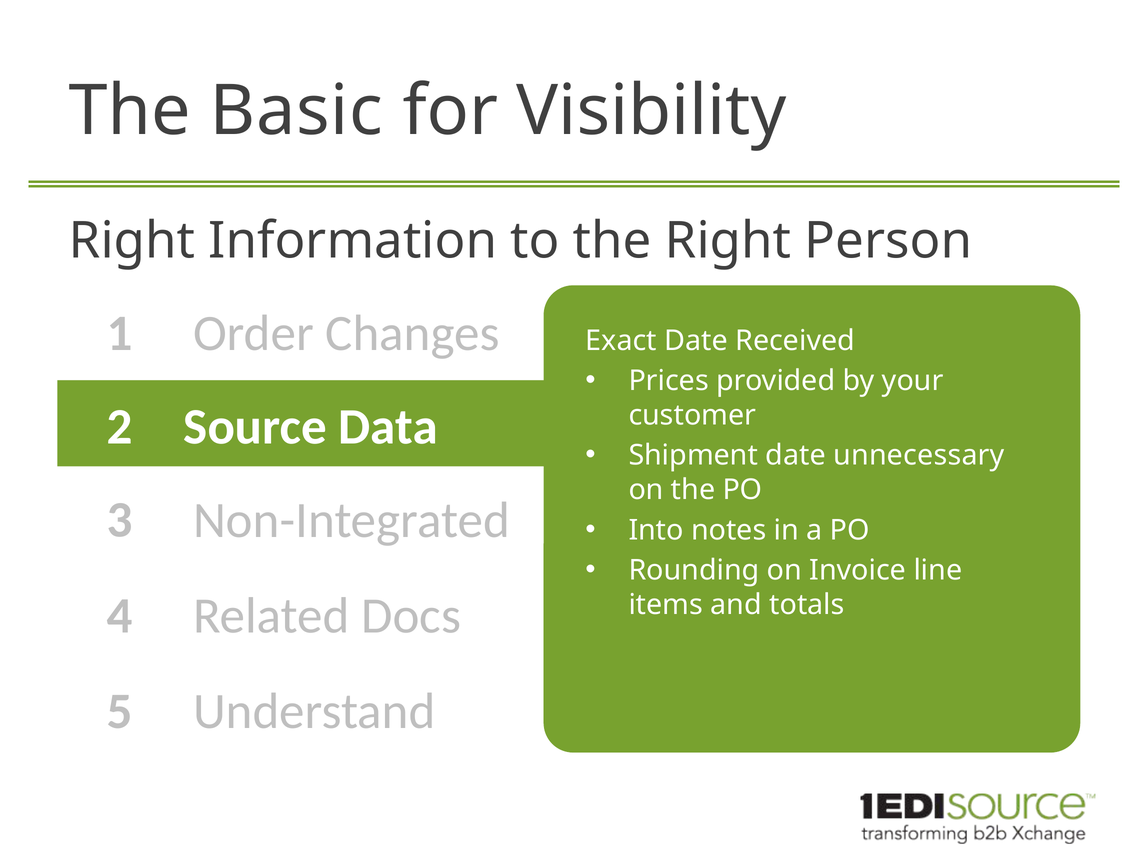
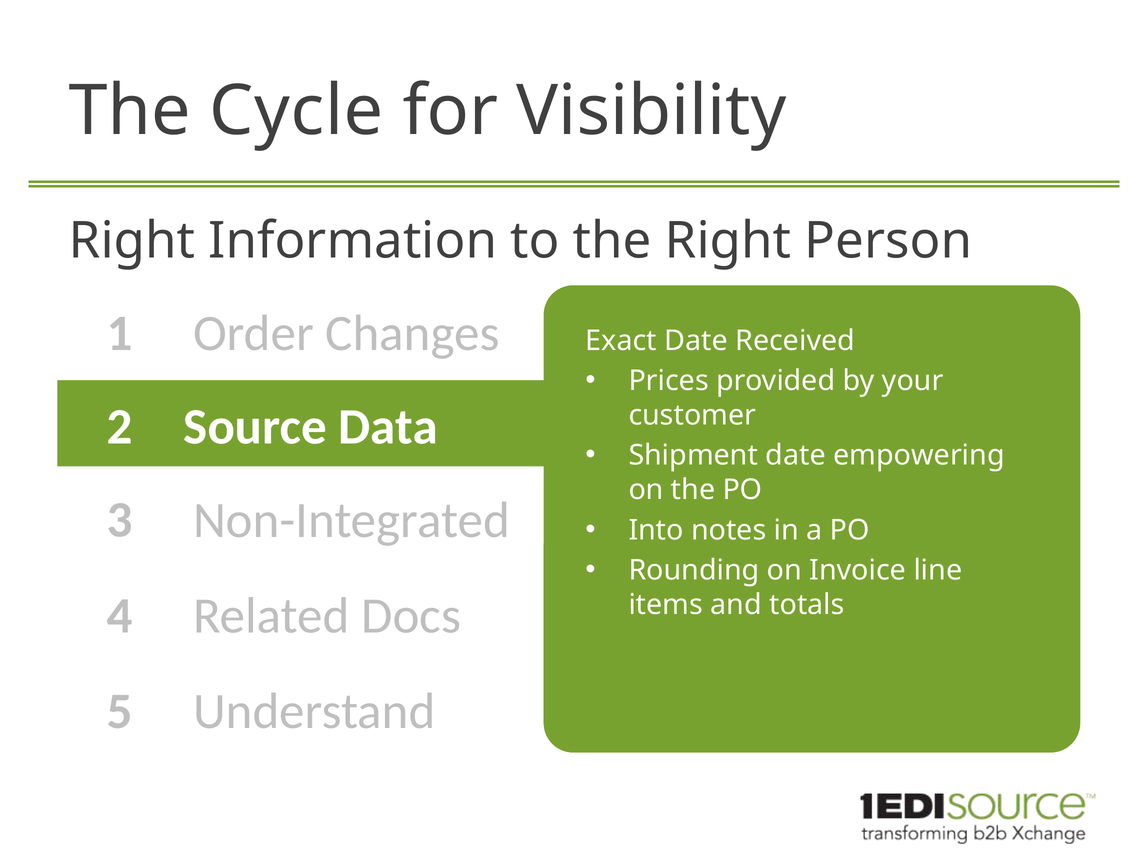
Basic: Basic -> Cycle
unnecessary: unnecessary -> empowering
